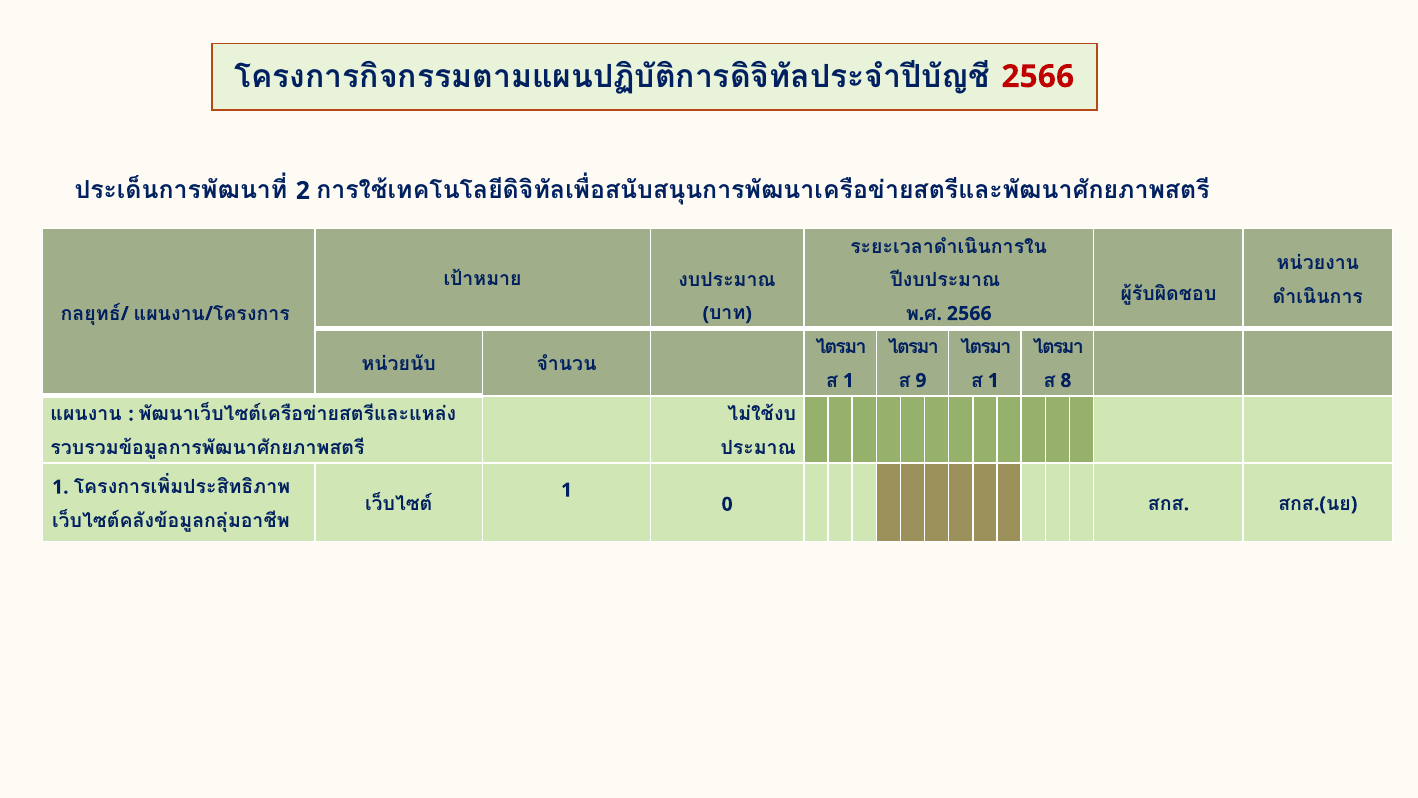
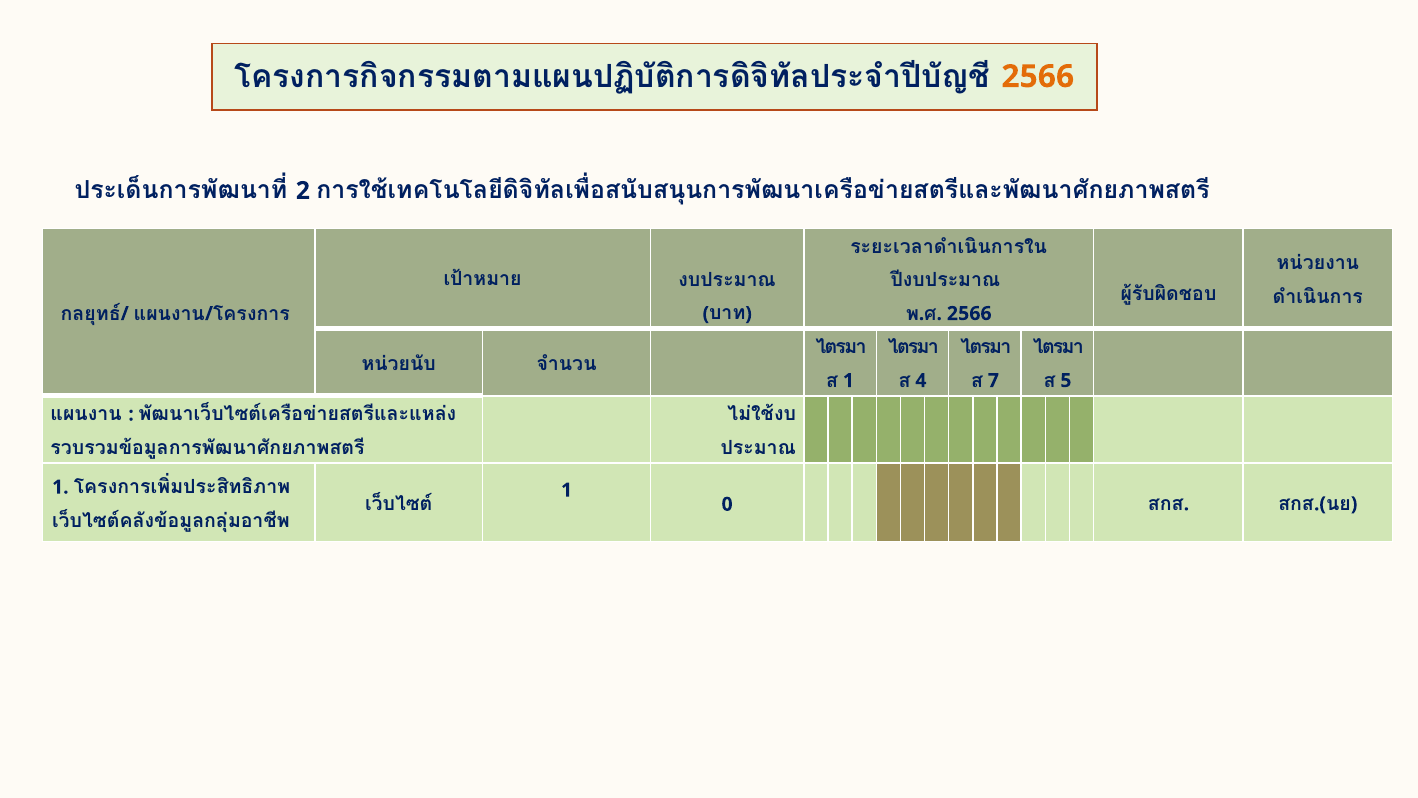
2566 at (1038, 77) colour: red -> orange
9: 9 -> 4
1 at (993, 380): 1 -> 7
8: 8 -> 5
